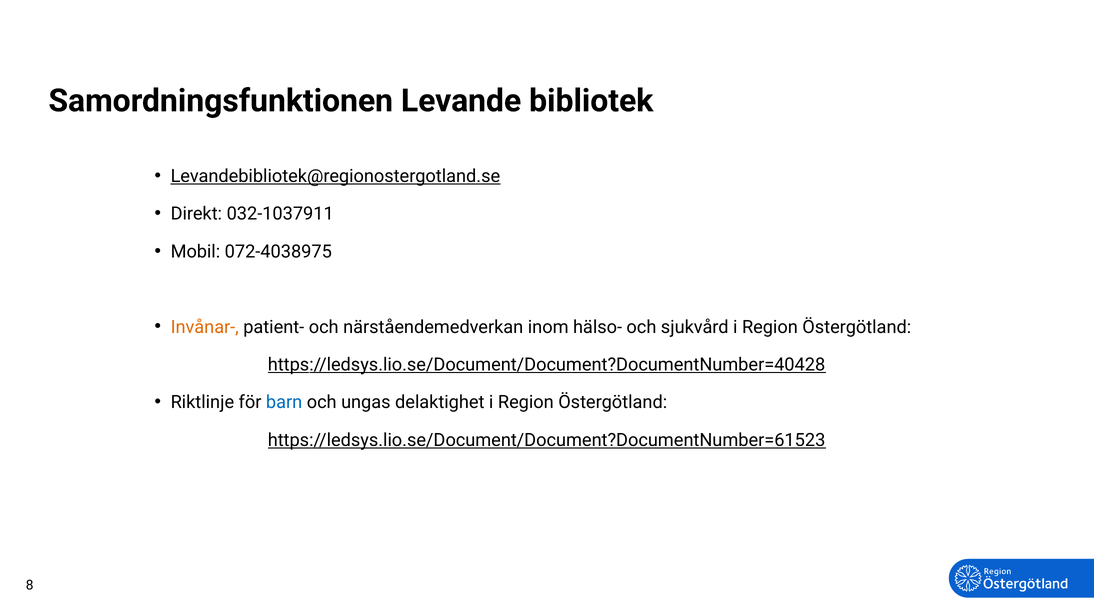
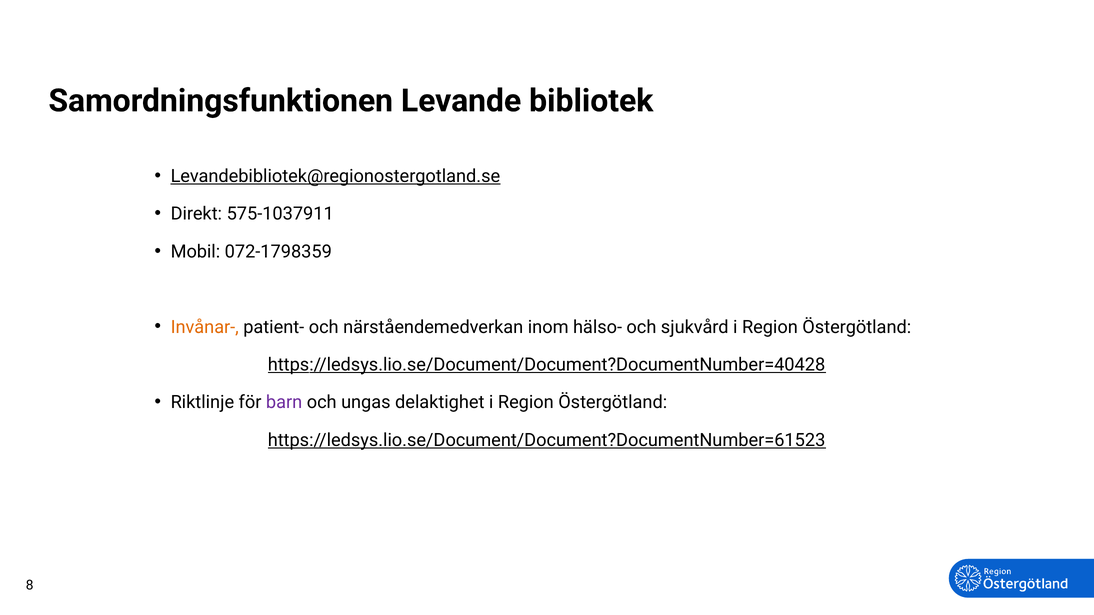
032-1037911: 032-1037911 -> 575-1037911
072-4038975: 072-4038975 -> 072-1798359
barn colour: blue -> purple
